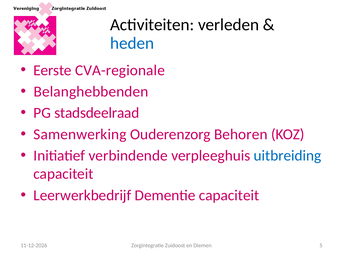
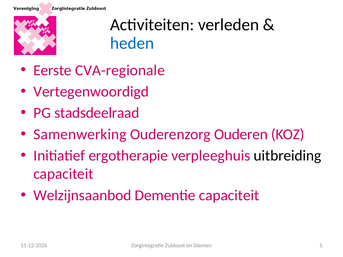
Belanghebbenden: Belanghebbenden -> Vertegenwoordigd
Behoren: Behoren -> Ouderen
verbindende: verbindende -> ergotherapie
uitbreiding colour: blue -> black
Leerwerkbedrijf: Leerwerkbedrijf -> Welzijnsaanbod
